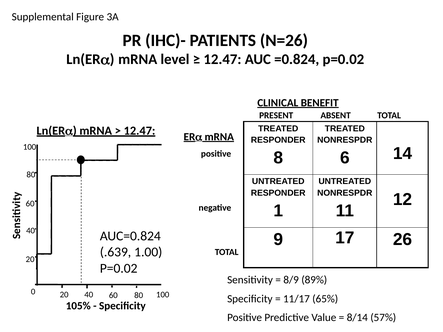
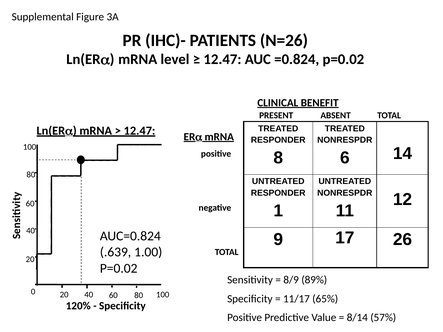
105%: 105% -> 120%
